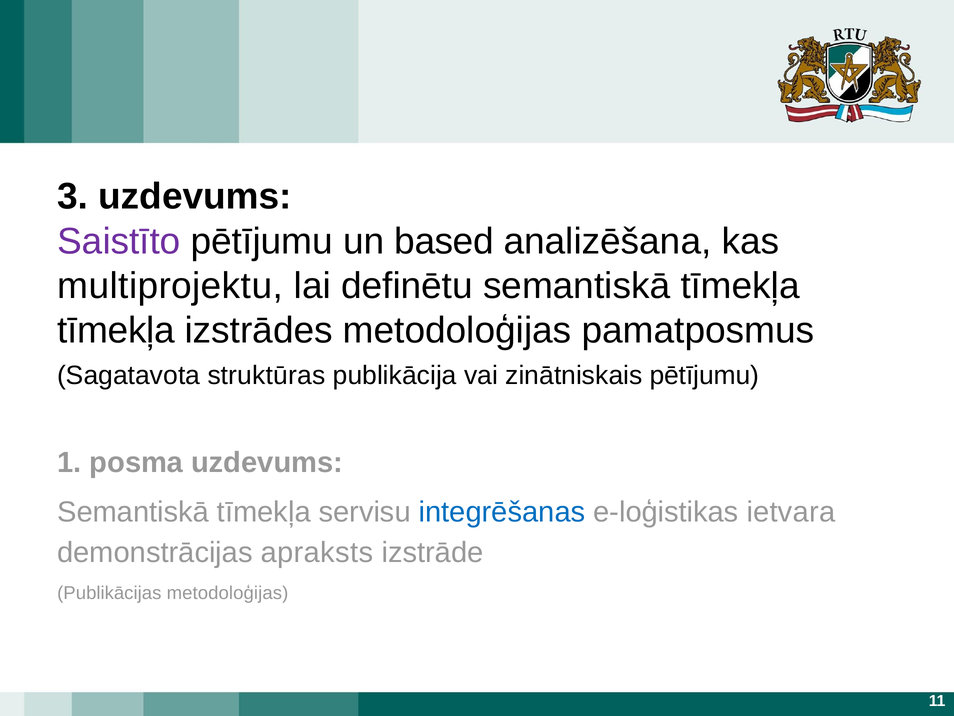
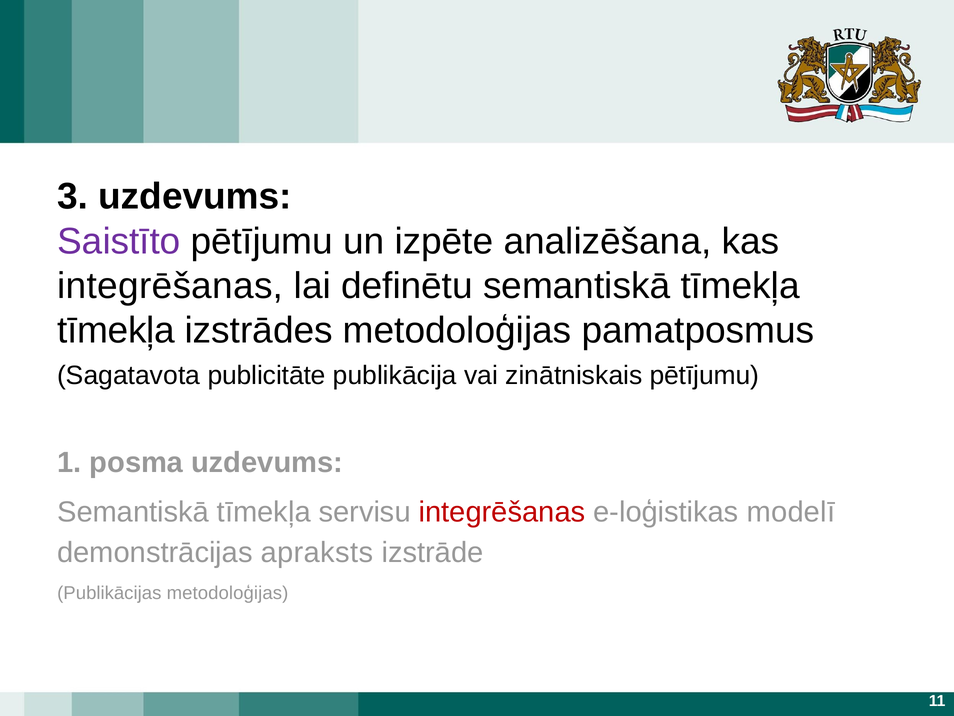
based: based -> izpēte
multiprojektu at (170, 286): multiprojektu -> integrēšanas
struktūras: struktūras -> publicitāte
integrēšanas at (502, 512) colour: blue -> red
ietvara: ietvara -> modelī
